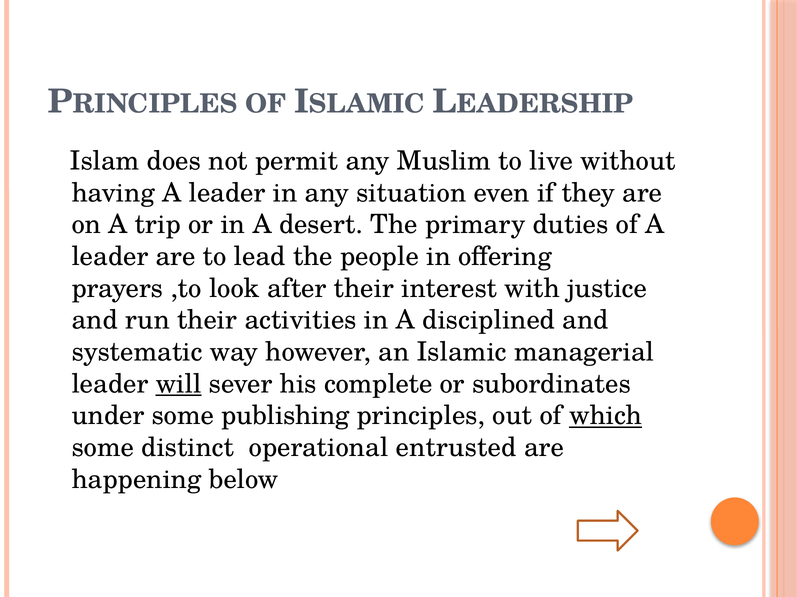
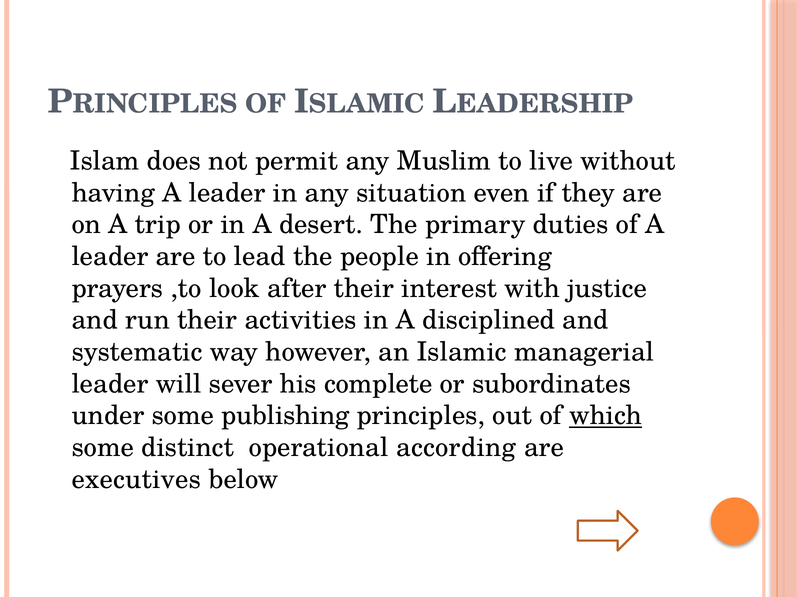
will underline: present -> none
entrusted: entrusted -> according
happening: happening -> executives
